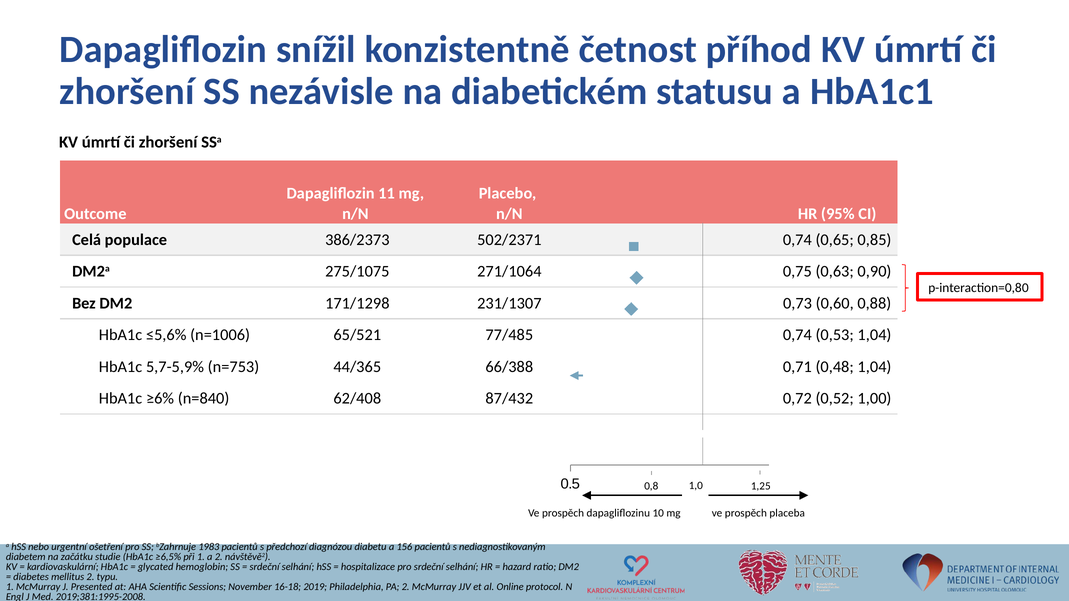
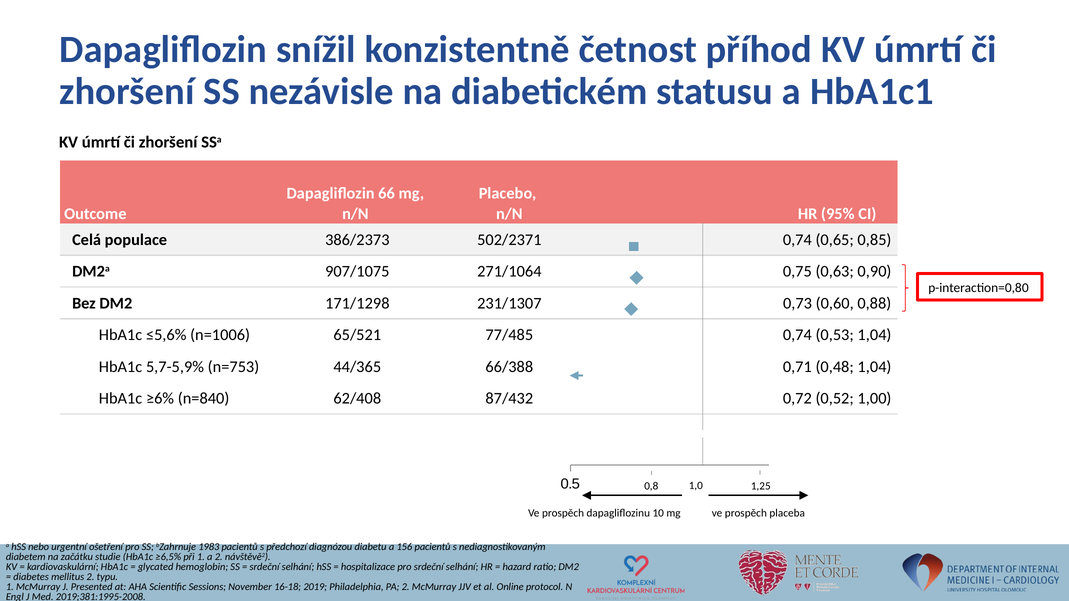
11: 11 -> 66
275/1075: 275/1075 -> 907/1075
